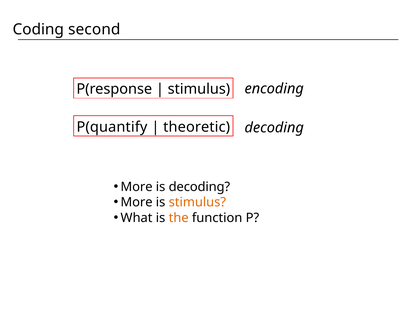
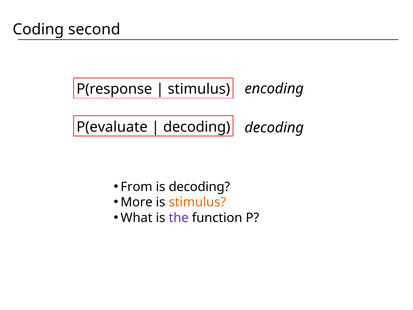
P(quantify: P(quantify -> P(evaluate
theoretic at (197, 127): theoretic -> decoding
More at (137, 187): More -> From
the colour: orange -> purple
